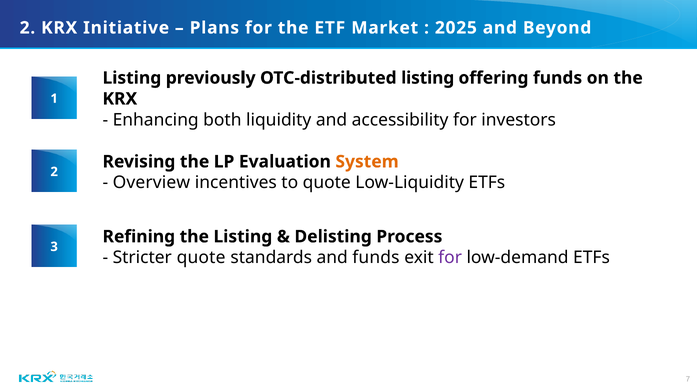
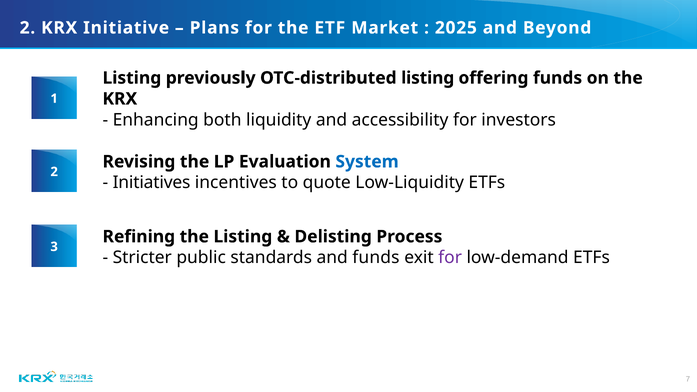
System colour: orange -> blue
Overview: Overview -> Initiatives
Stricter quote: quote -> public
